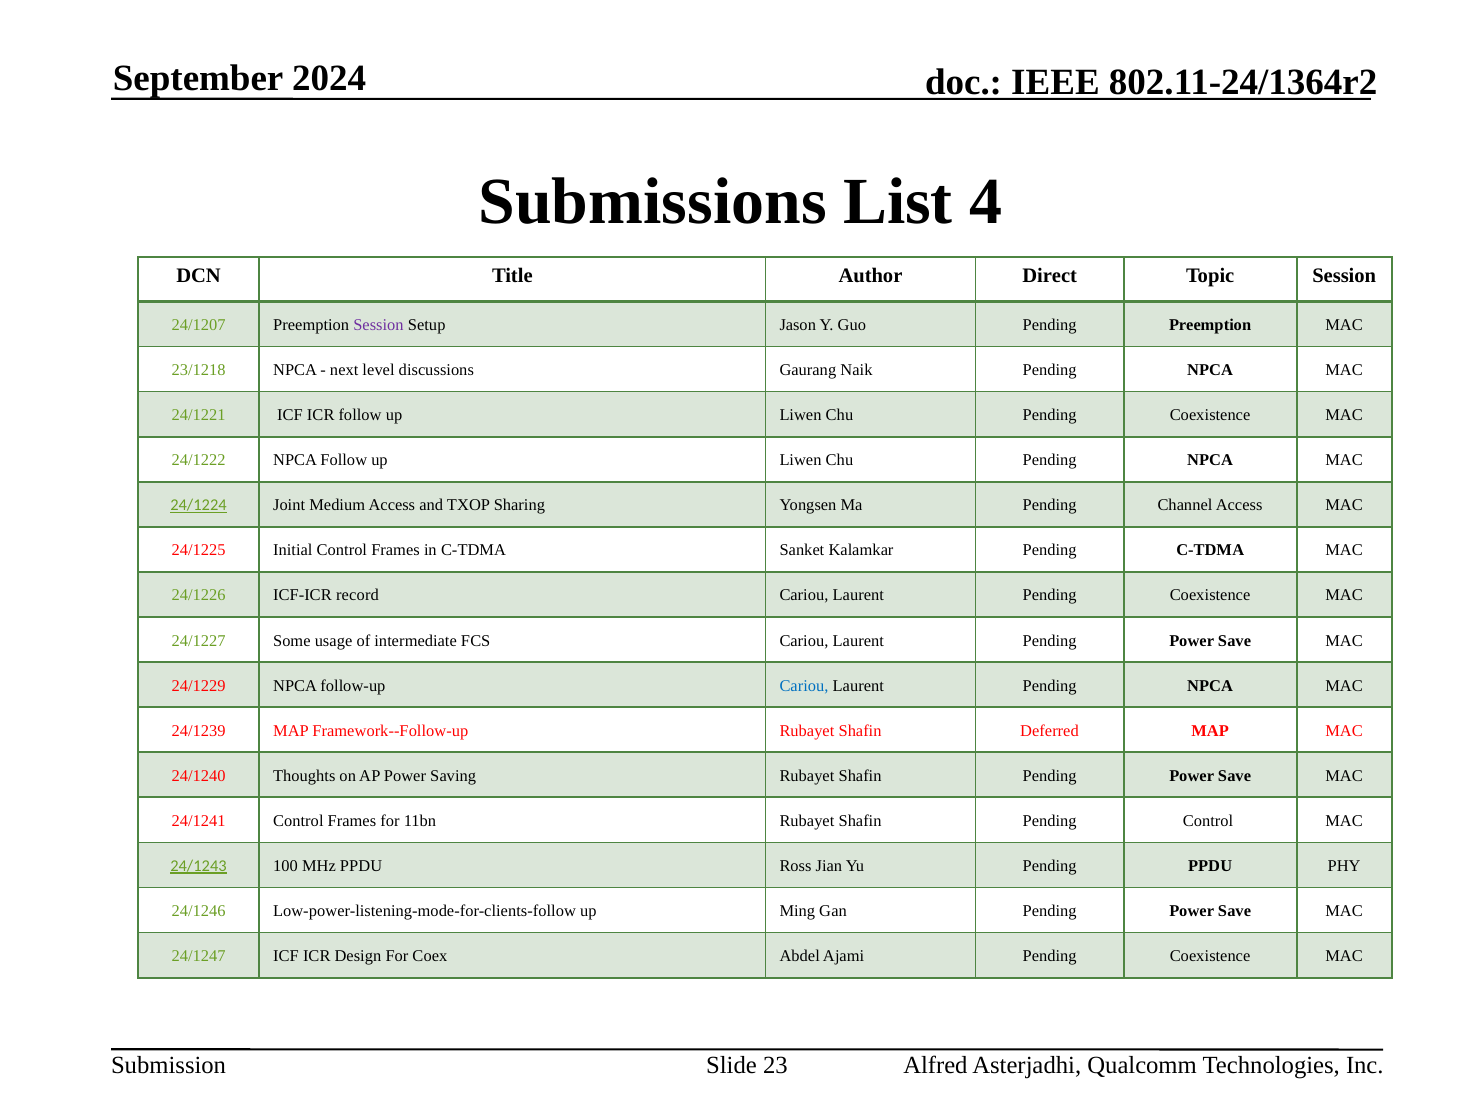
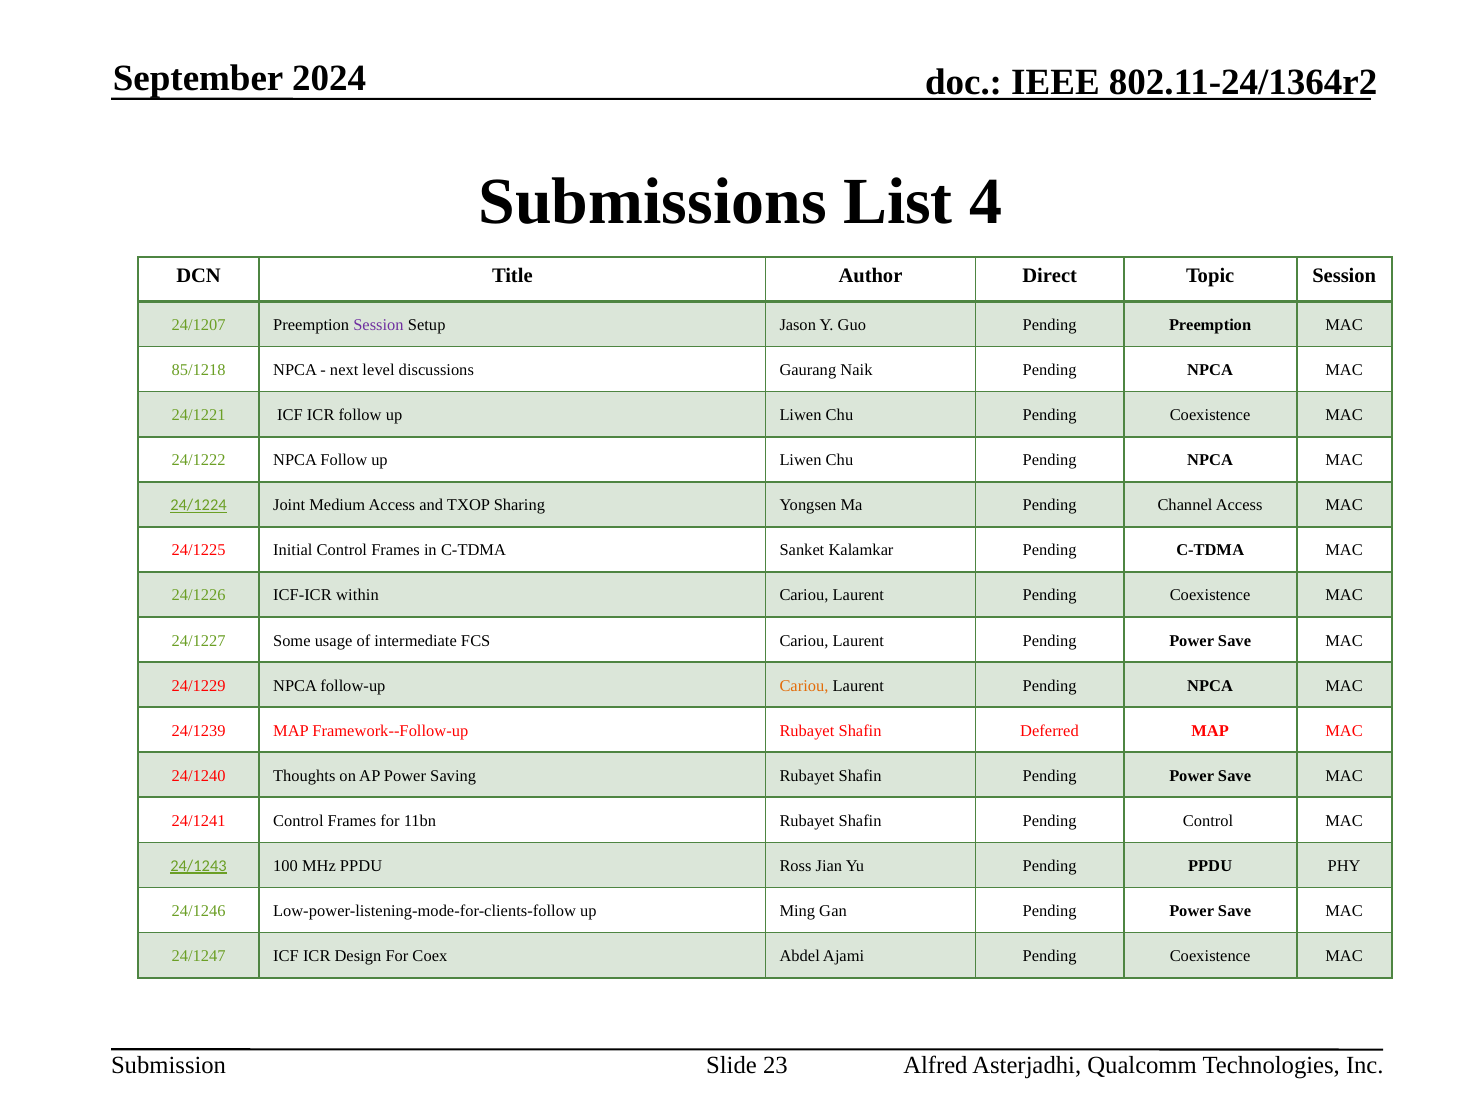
23/1218: 23/1218 -> 85/1218
record: record -> within
Cariou at (804, 686) colour: blue -> orange
